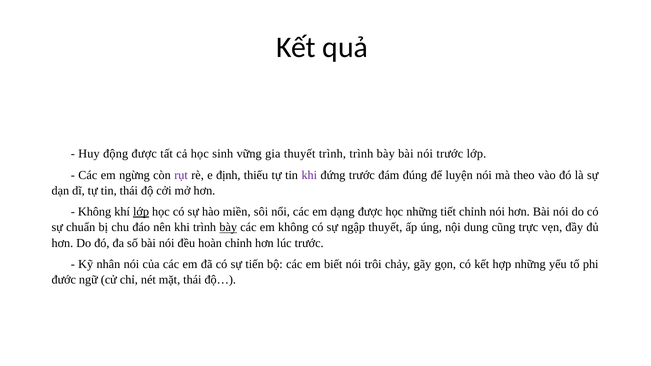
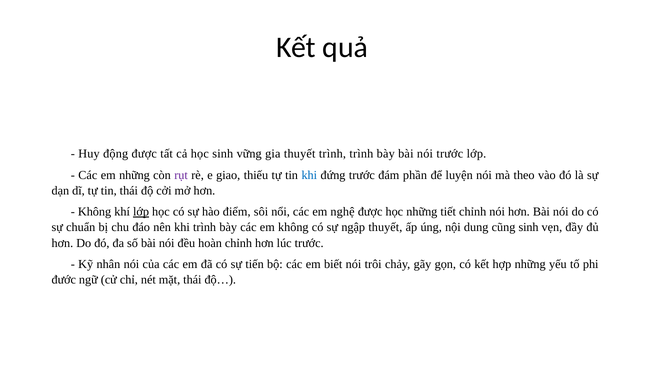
em ngừng: ngừng -> những
định: định -> giao
khi at (309, 175) colour: purple -> blue
đúng: đúng -> phần
miền: miền -> điểm
dạng: dạng -> nghệ
bày at (228, 227) underline: present -> none
cũng trực: trực -> sinh
